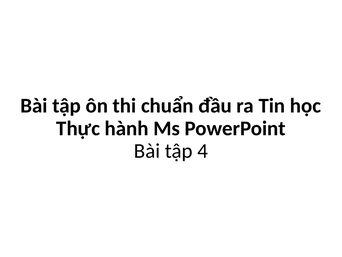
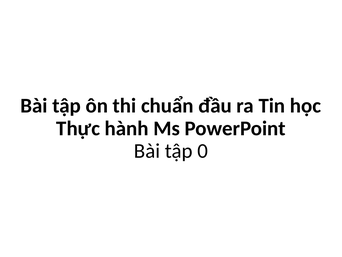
4: 4 -> 0
